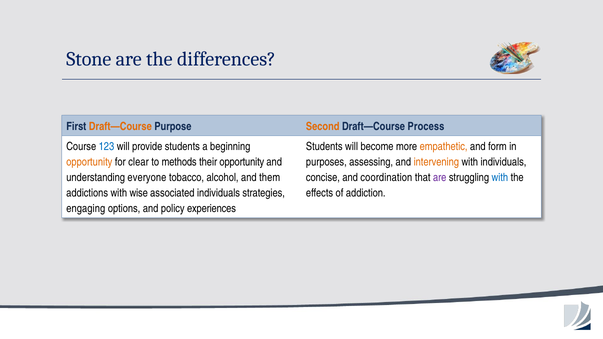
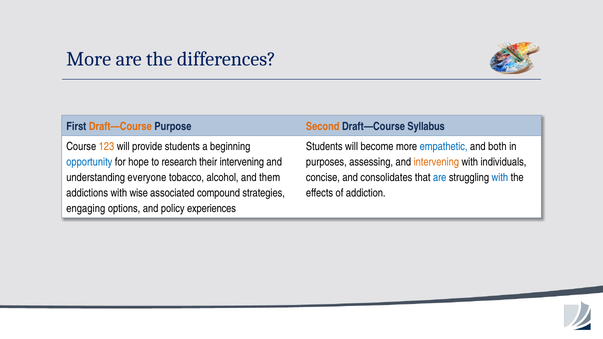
Stone at (89, 59): Stone -> More
Process: Process -> Syllabus
123 colour: blue -> orange
empathetic colour: orange -> blue
form: form -> both
opportunity at (89, 162) colour: orange -> blue
clear: clear -> hope
methods: methods -> research
their opportunity: opportunity -> intervening
coordination: coordination -> consolidates
are at (440, 178) colour: purple -> blue
associated individuals: individuals -> compound
